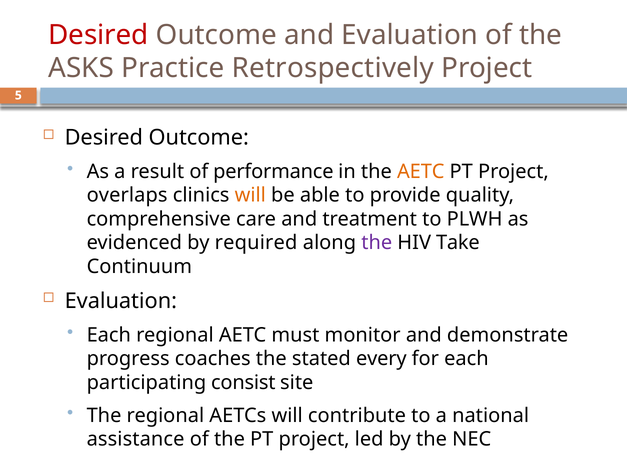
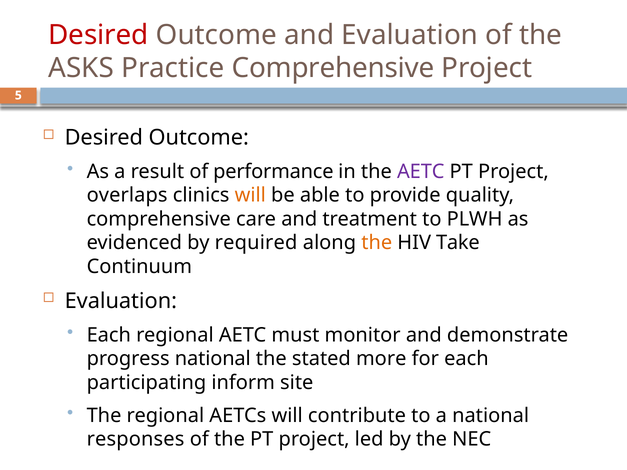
Practice Retrospectively: Retrospectively -> Comprehensive
AETC at (421, 172) colour: orange -> purple
the at (377, 243) colour: purple -> orange
progress coaches: coaches -> national
every: every -> more
consist: consist -> inform
assistance: assistance -> responses
